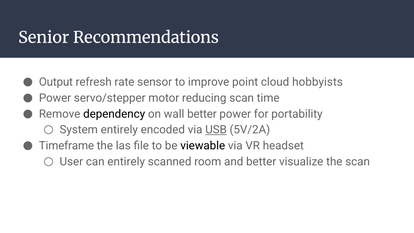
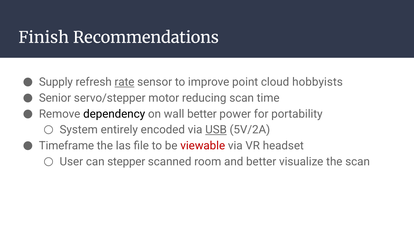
Senior: Senior -> Finish
Output: Output -> Supply
rate underline: none -> present
Power at (55, 98): Power -> Senior
viewable colour: black -> red
can entirely: entirely -> stepper
